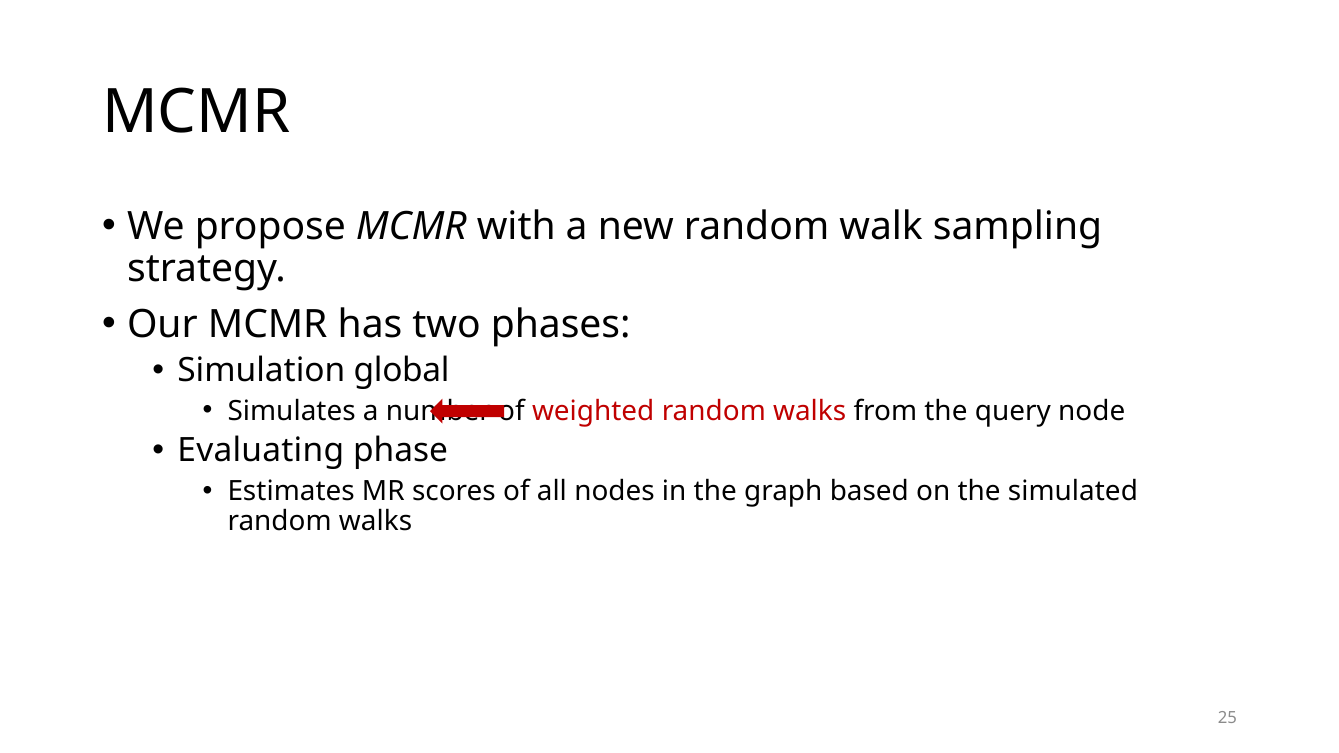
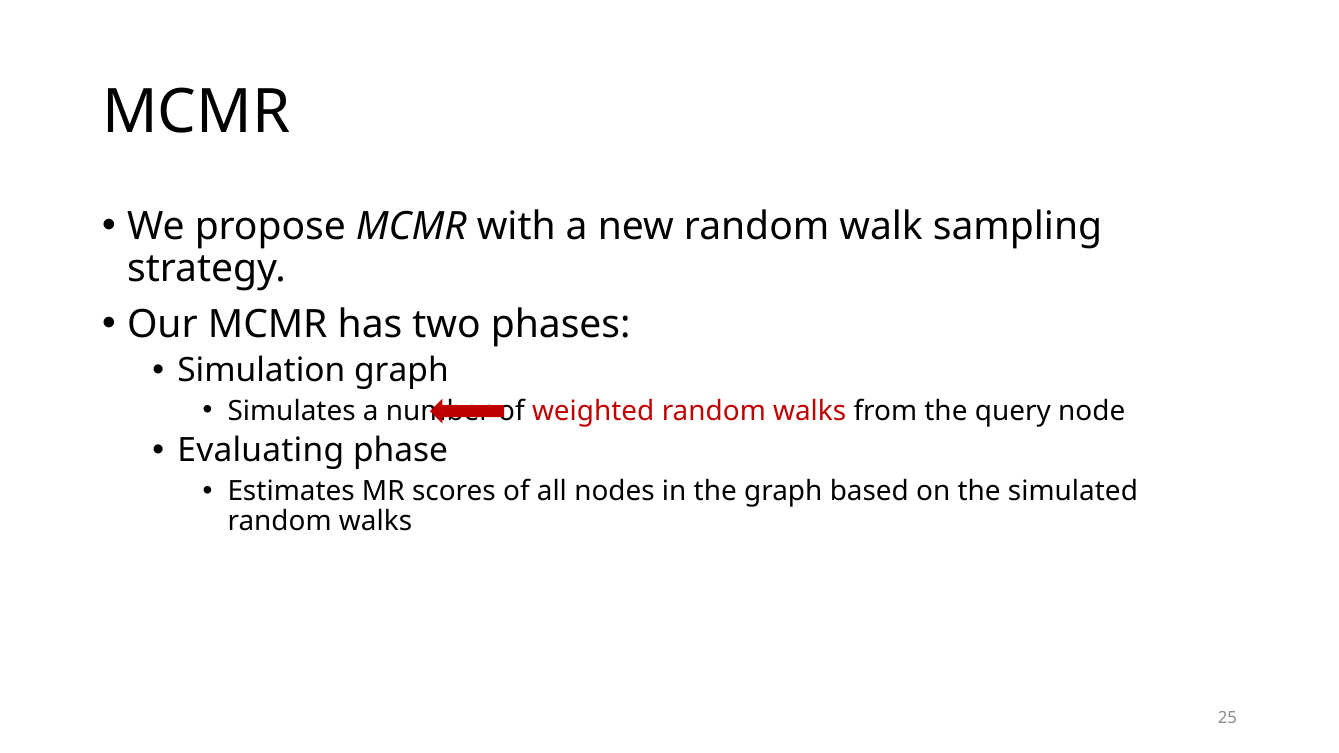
Simulation global: global -> graph
